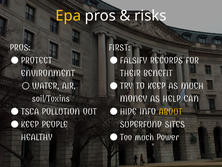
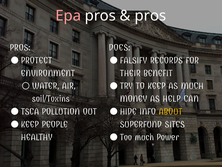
Epa colour: yellow -> pink
risks at (150, 16): risks -> pros
FIRST: FIRST -> DOES
